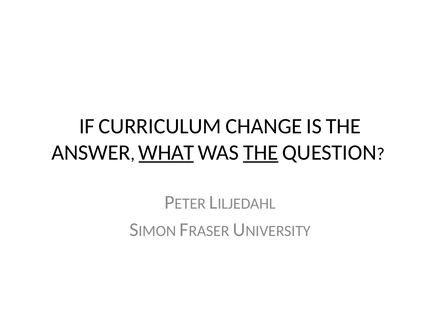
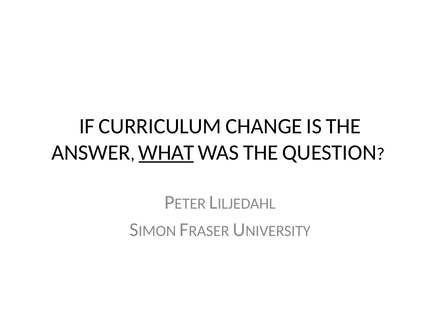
THE at (261, 153) underline: present -> none
